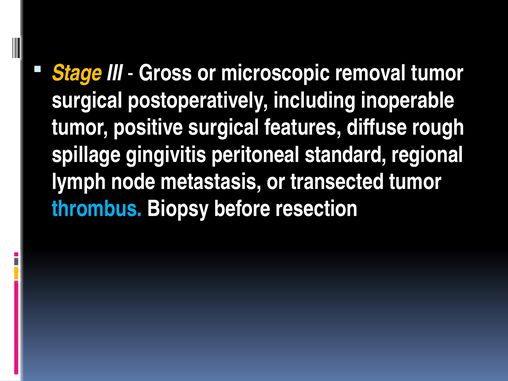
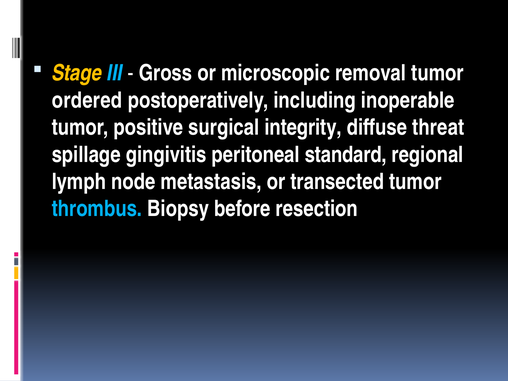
III colour: white -> light blue
surgical at (87, 100): surgical -> ordered
features: features -> integrity
rough: rough -> threat
